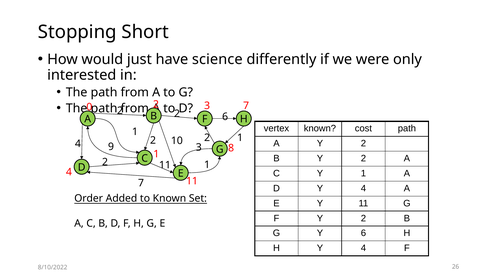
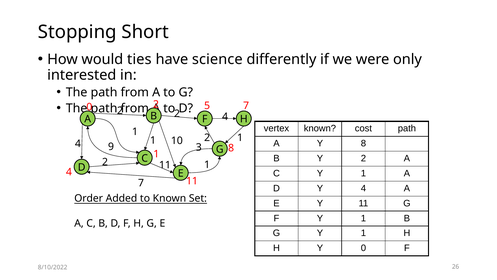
just: just -> ties
3 at (207, 106): 3 -> 5
6 at (225, 117): 6 -> 4
A Y 2: 2 -> 8
2 at (153, 140): 2 -> 1
F Y 2: 2 -> 1
G Y 6: 6 -> 1
H Y 4: 4 -> 0
